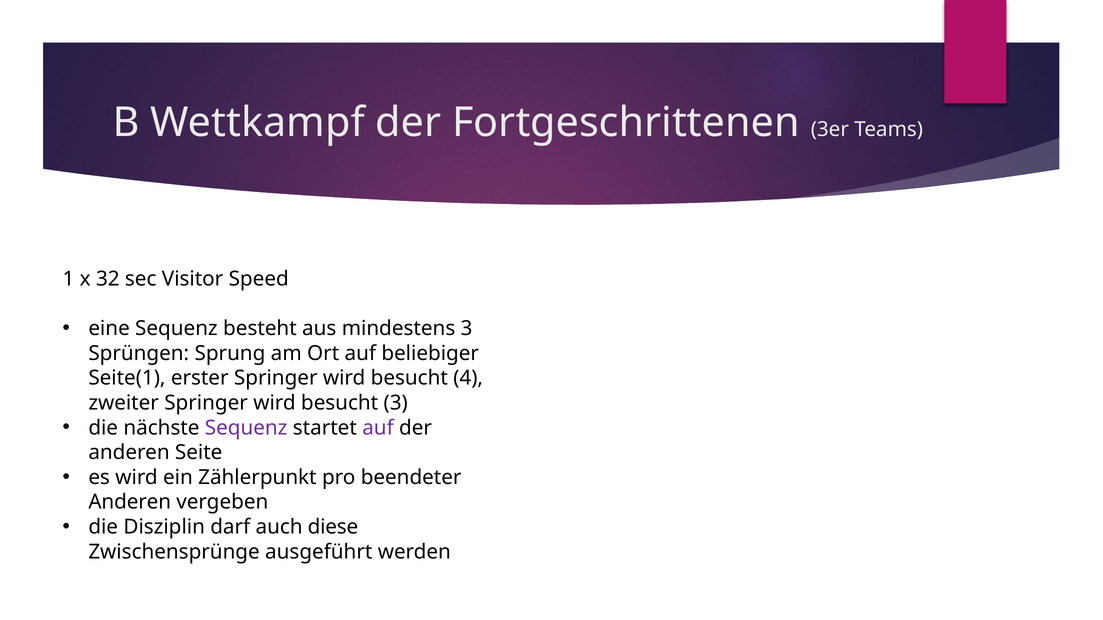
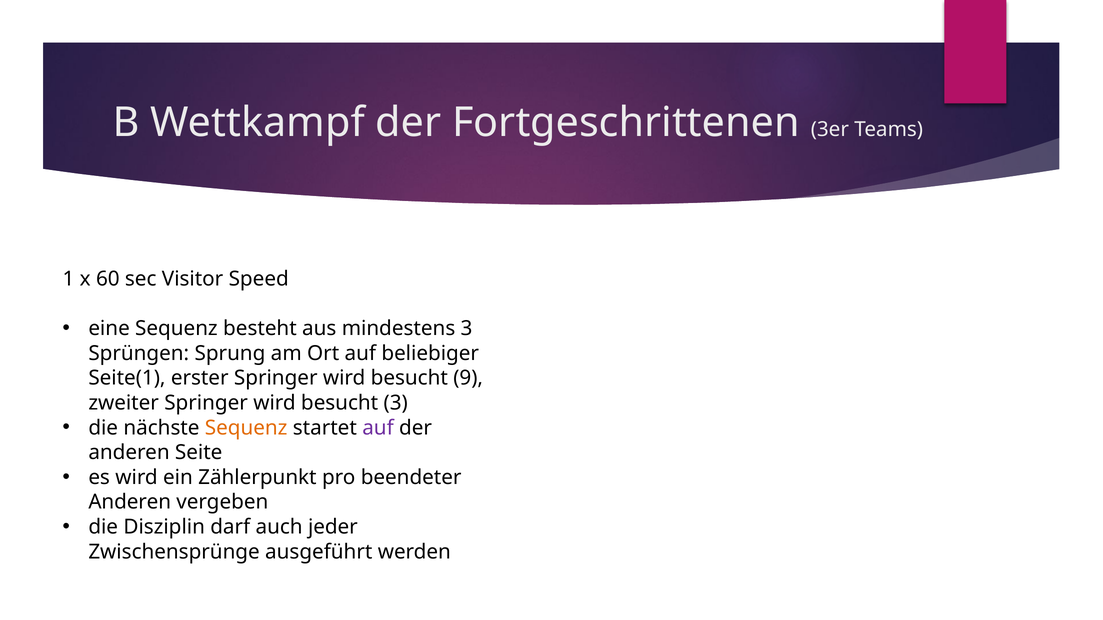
32: 32 -> 60
4: 4 -> 9
Sequenz at (246, 428) colour: purple -> orange
diese: diese -> jeder
